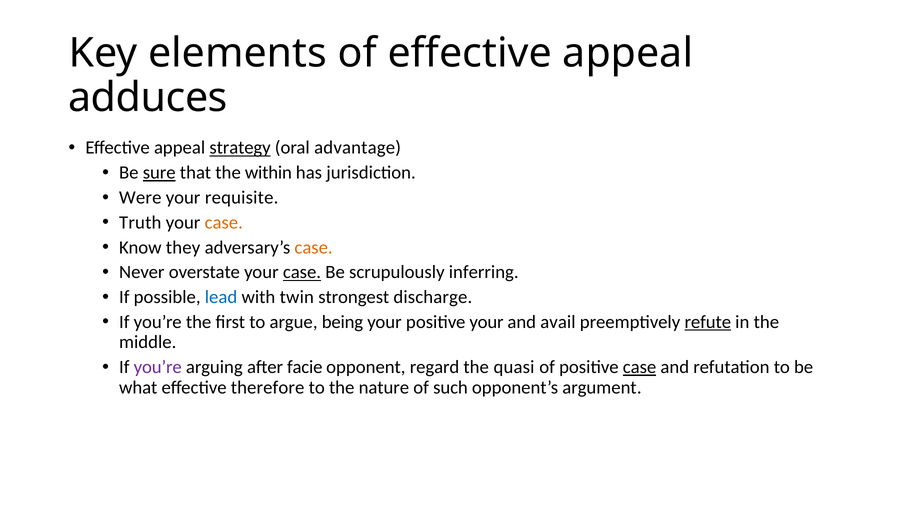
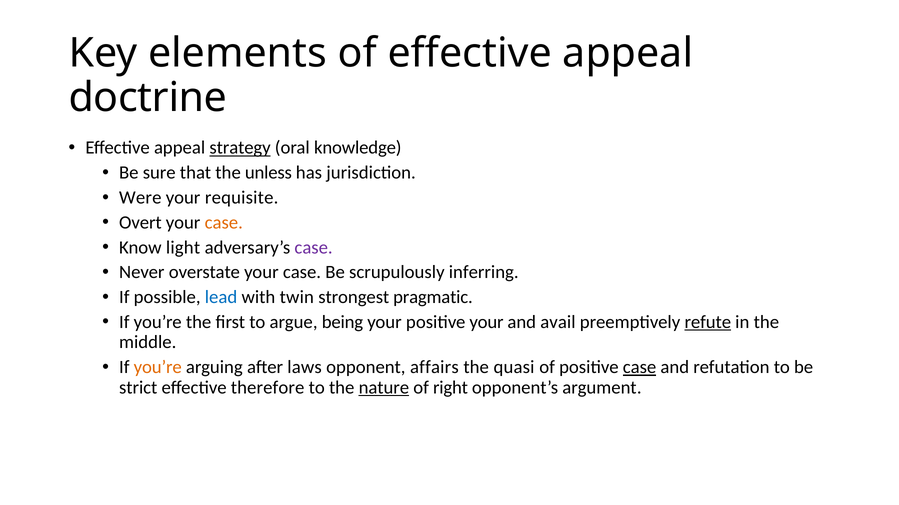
adduces: adduces -> doctrine
advantage: advantage -> knowledge
sure underline: present -> none
within: within -> unless
Truth: Truth -> Overt
they: they -> light
case at (314, 248) colour: orange -> purple
case at (302, 273) underline: present -> none
discharge: discharge -> pragmatic
you’re at (158, 368) colour: purple -> orange
facie: facie -> laws
regard: regard -> affairs
what: what -> strict
nature underline: none -> present
such: such -> right
